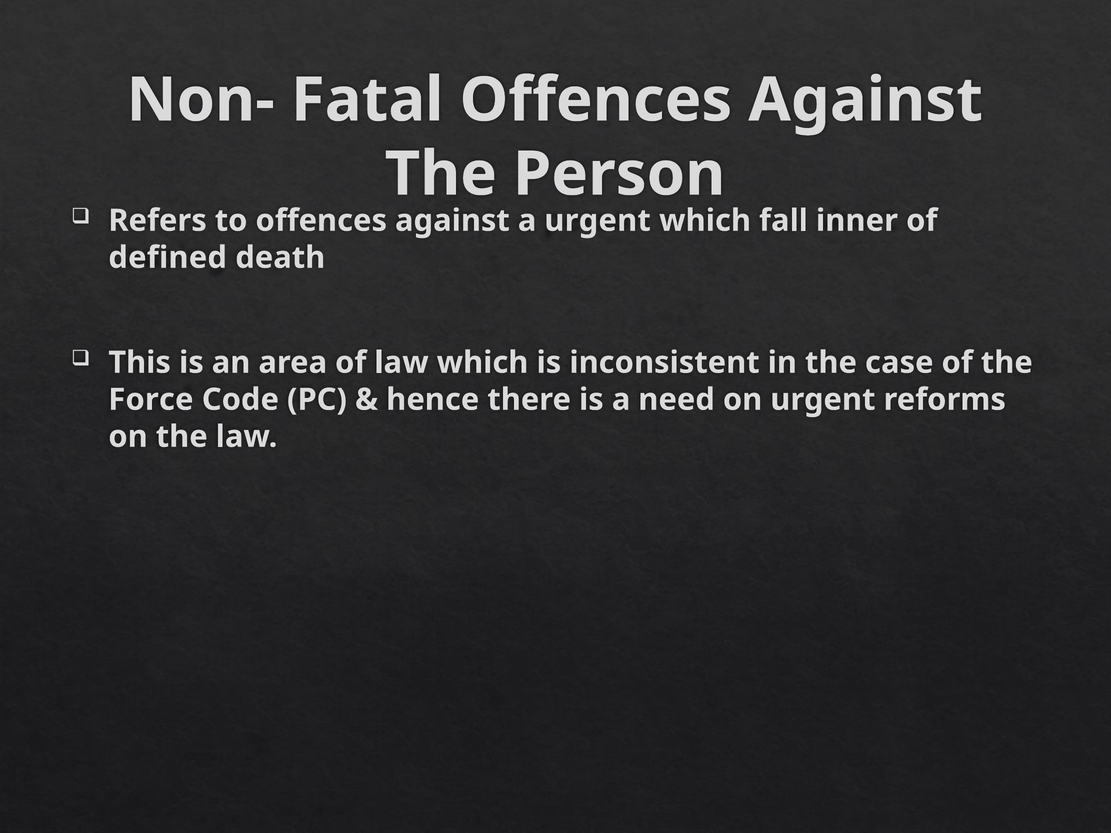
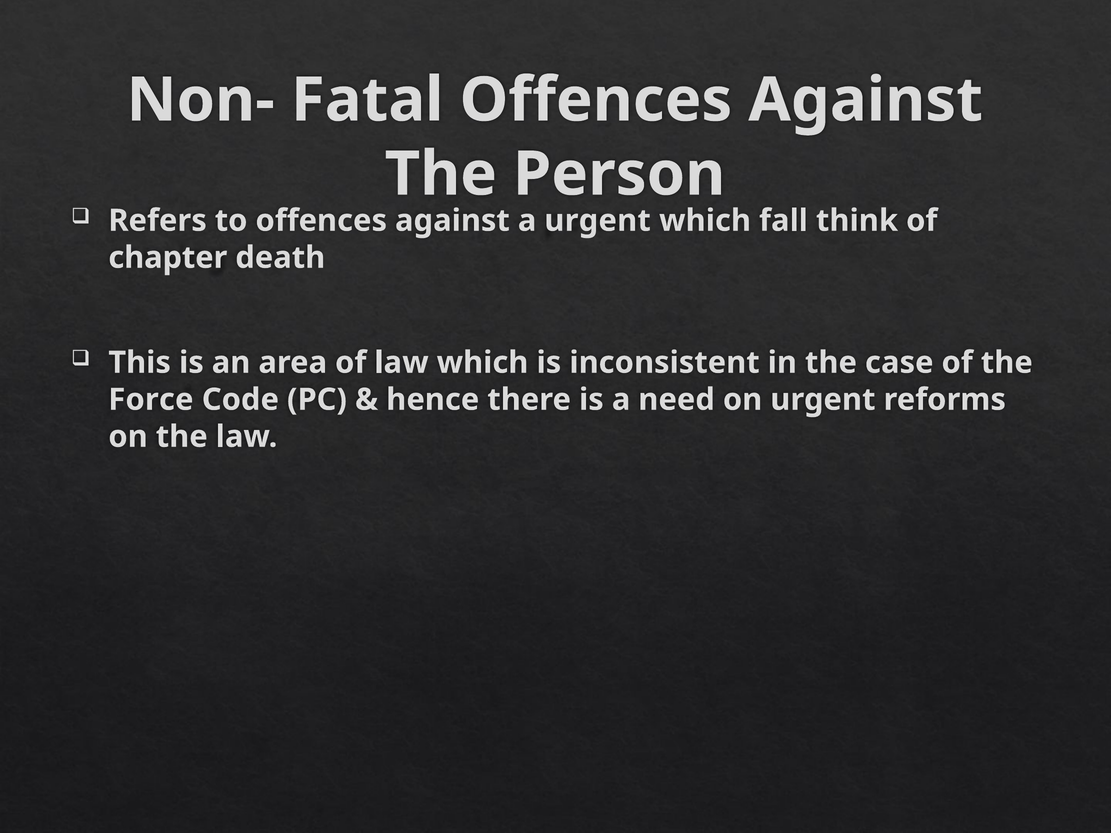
inner: inner -> think
defined: defined -> chapter
